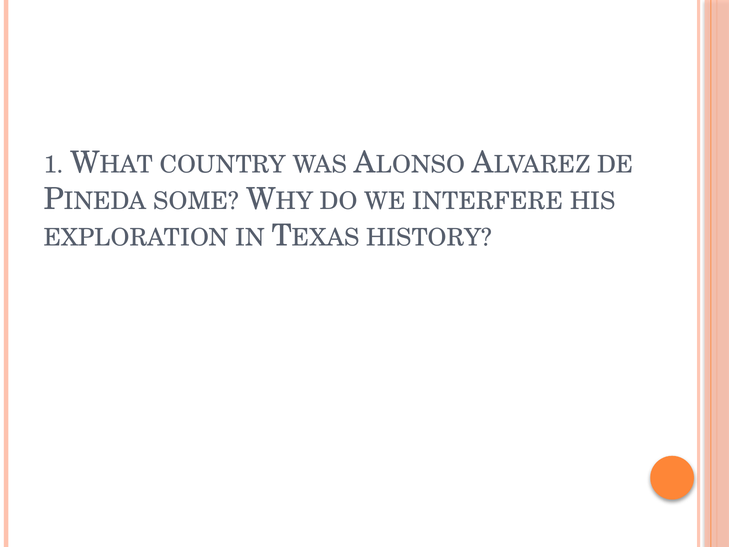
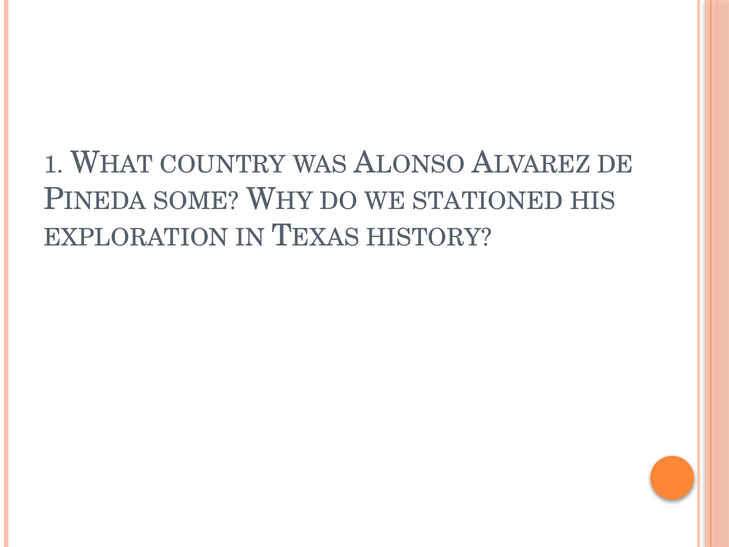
INTERFERE: INTERFERE -> STATIONED
